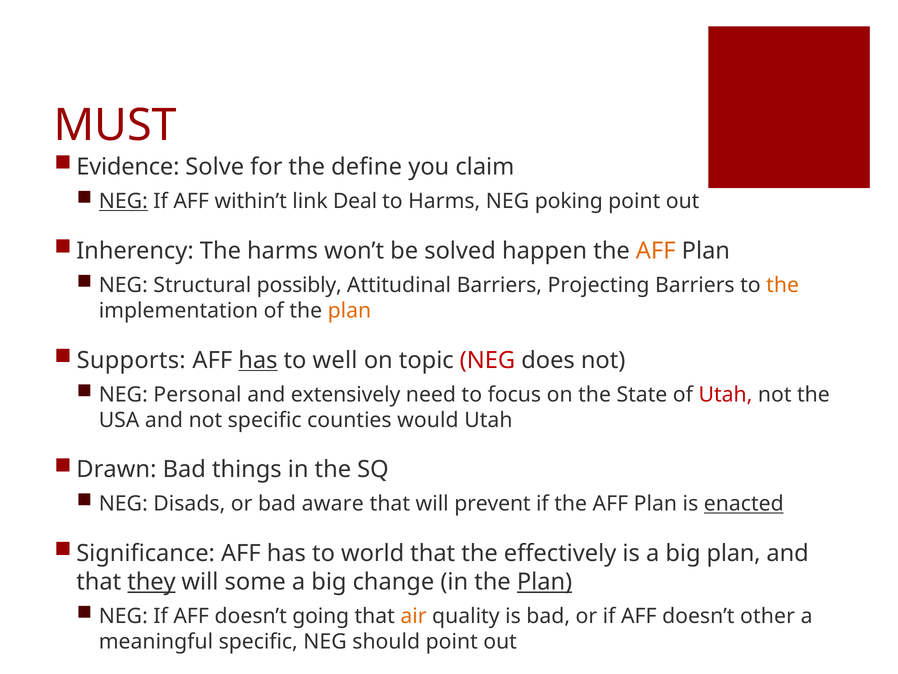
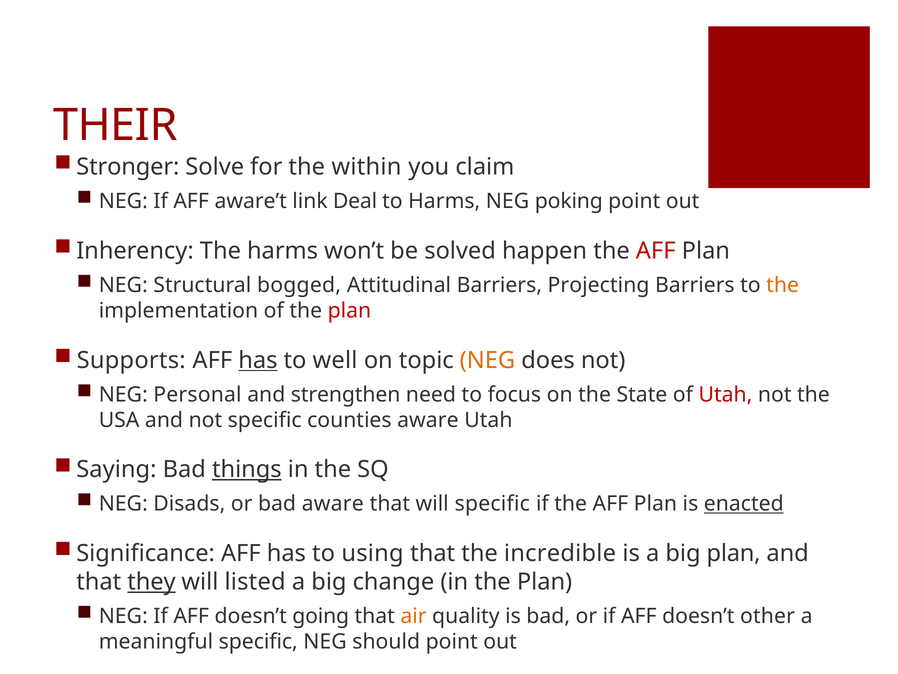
MUST: MUST -> THEIR
Evidence: Evidence -> Stronger
define: define -> within
NEG at (123, 201) underline: present -> none
within’t: within’t -> aware’t
AFF at (656, 251) colour: orange -> red
possibly: possibly -> bogged
plan at (349, 310) colour: orange -> red
NEG at (487, 360) colour: red -> orange
extensively: extensively -> strengthen
counties would: would -> aware
Drawn: Drawn -> Saying
things underline: none -> present
will prevent: prevent -> specific
world: world -> using
effectively: effectively -> incredible
some: some -> listed
Plan at (545, 582) underline: present -> none
